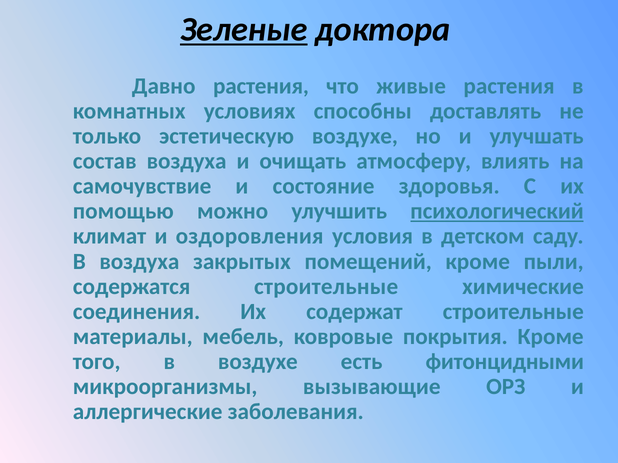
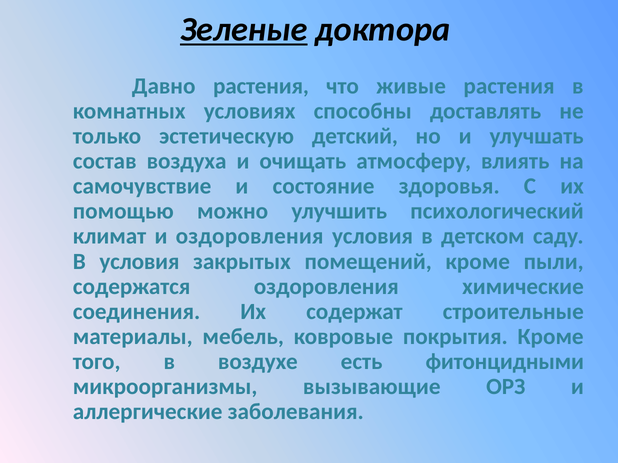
эстетическую воздухе: воздухе -> детский
психологический underline: present -> none
В воздуха: воздуха -> условия
содержатся строительные: строительные -> оздоровления
